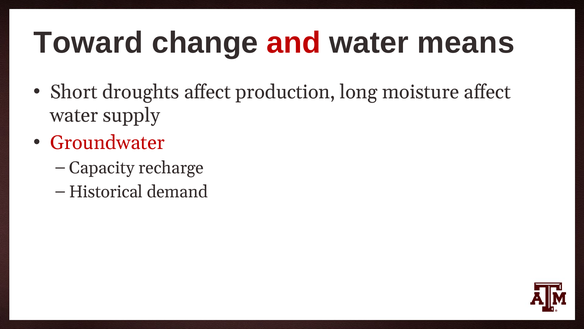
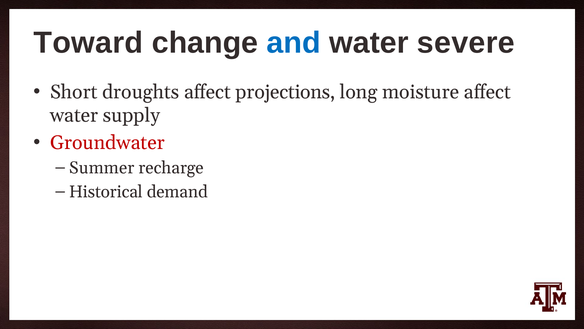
and colour: red -> blue
means: means -> severe
production: production -> projections
Capacity: Capacity -> Summer
